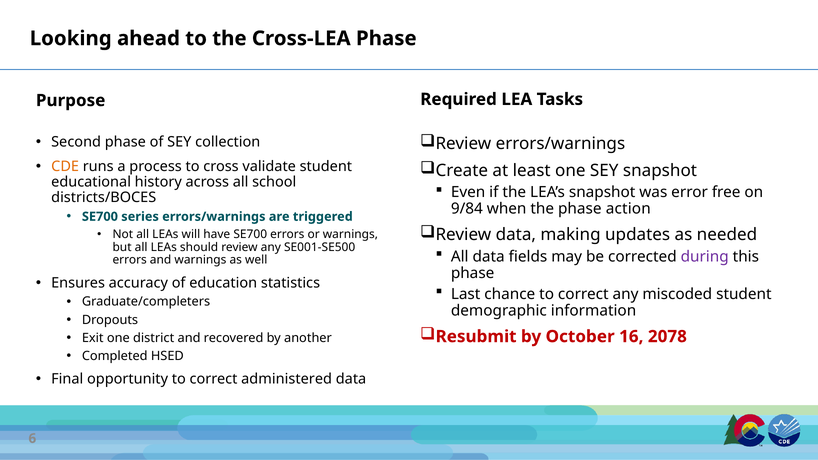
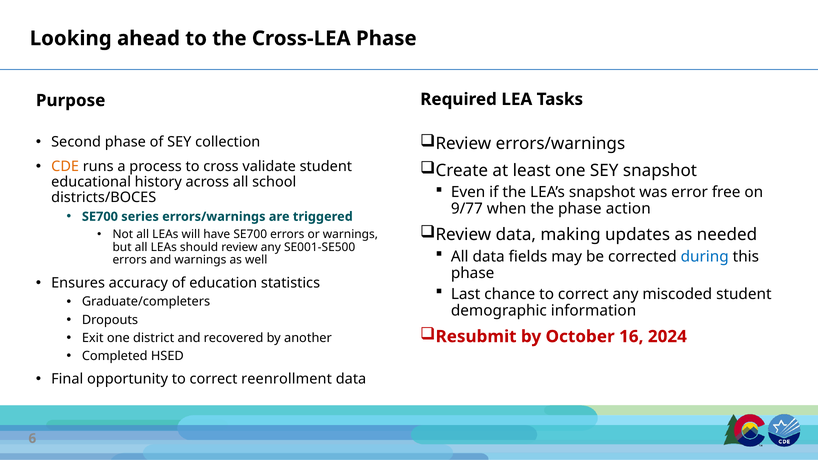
9/84: 9/84 -> 9/77
during colour: purple -> blue
2078: 2078 -> 2024
administered: administered -> reenrollment
